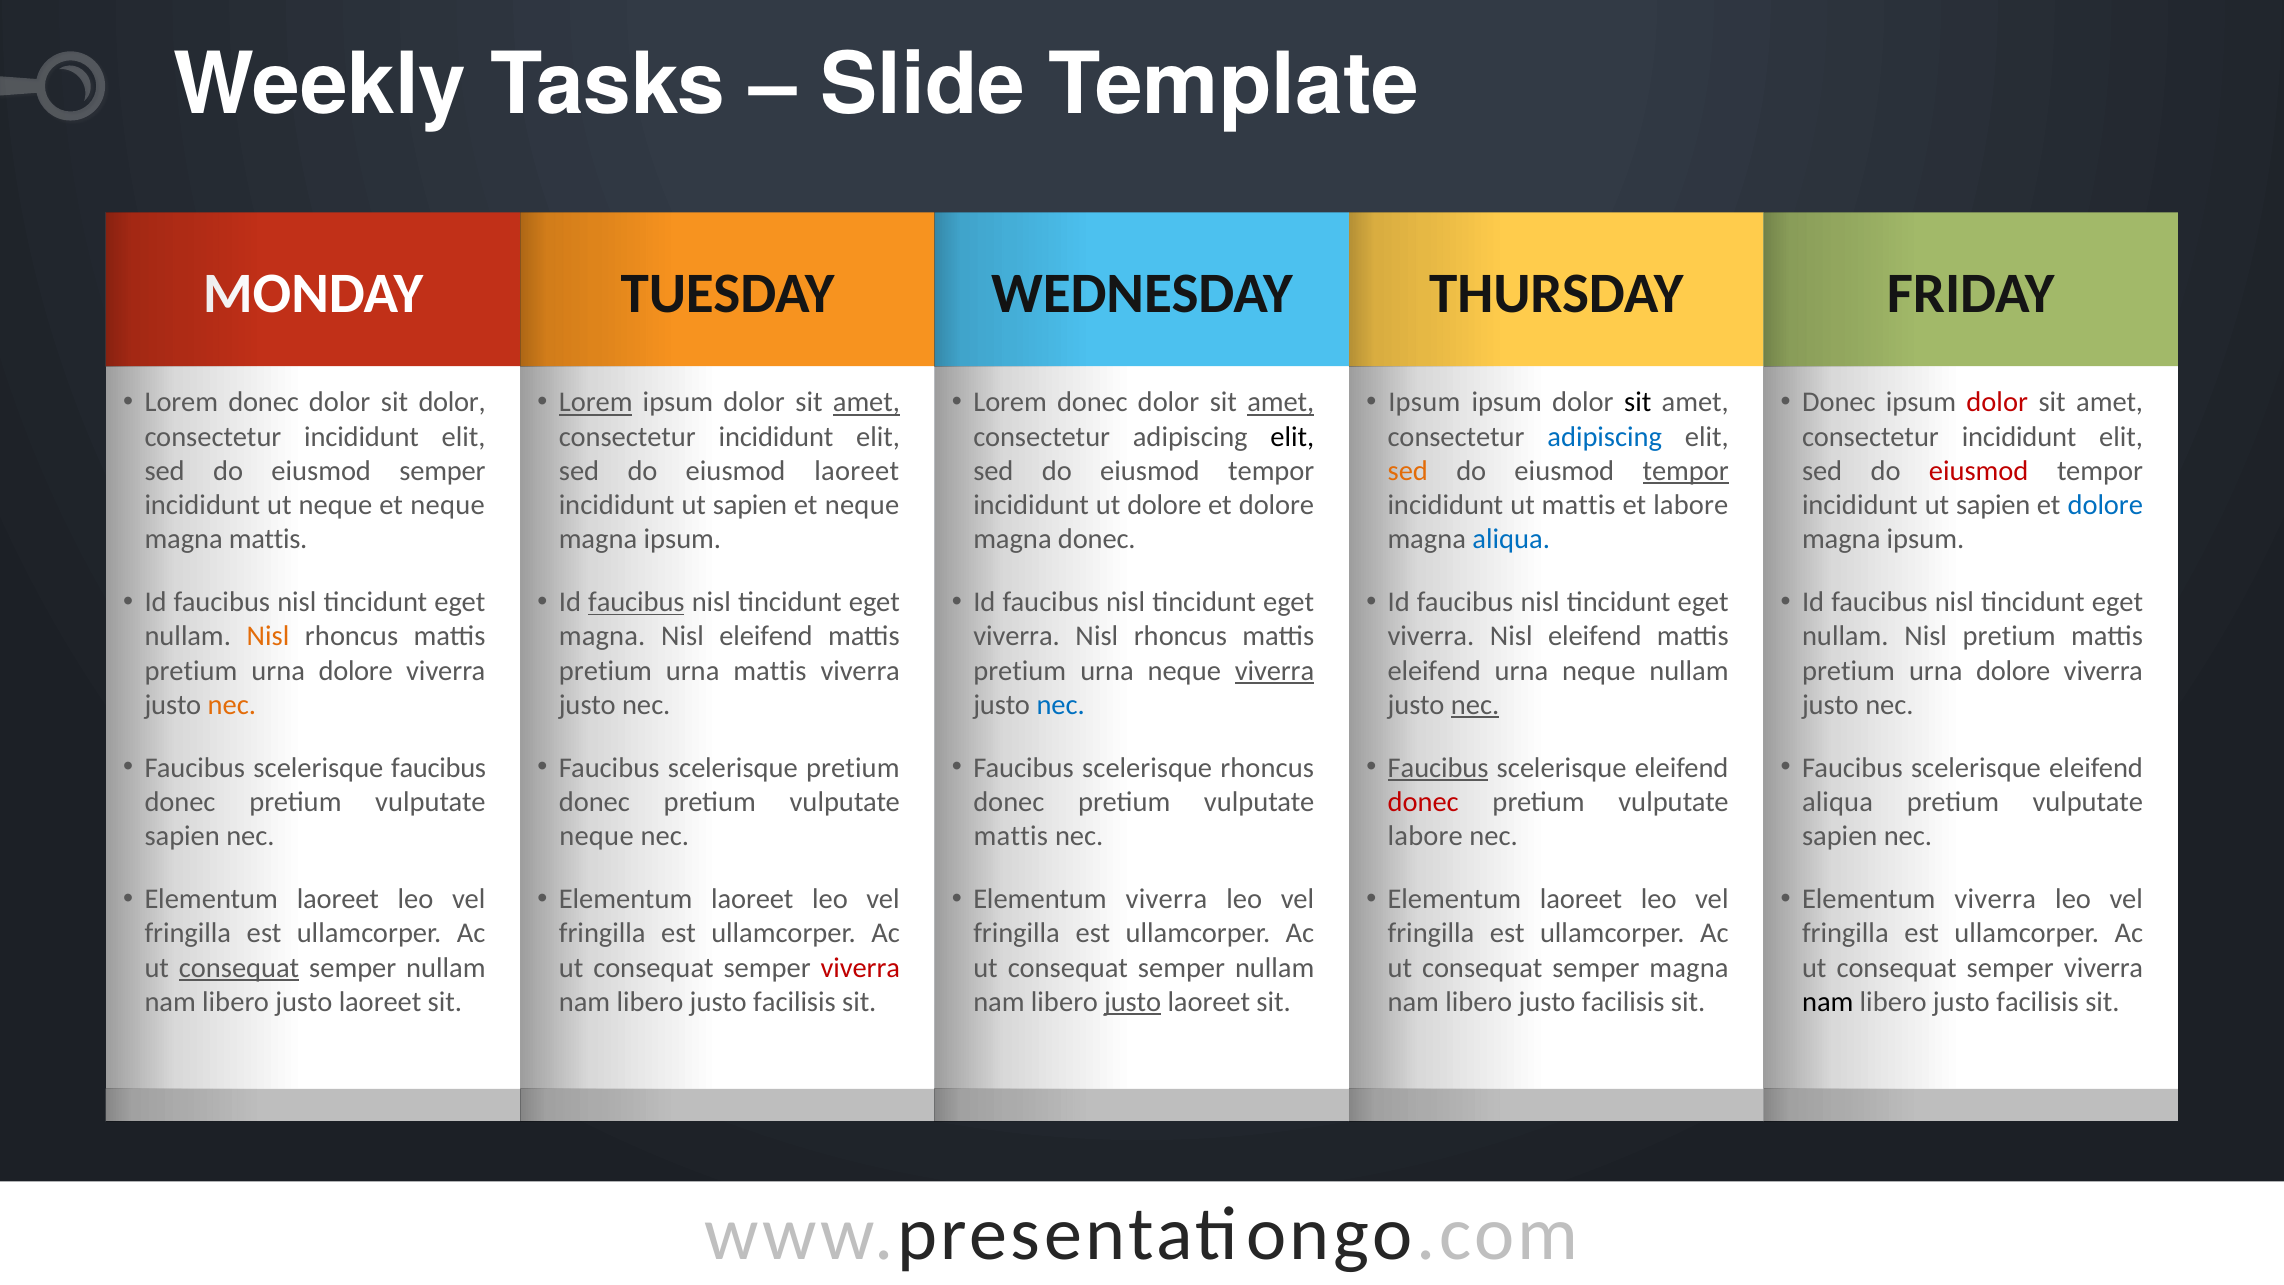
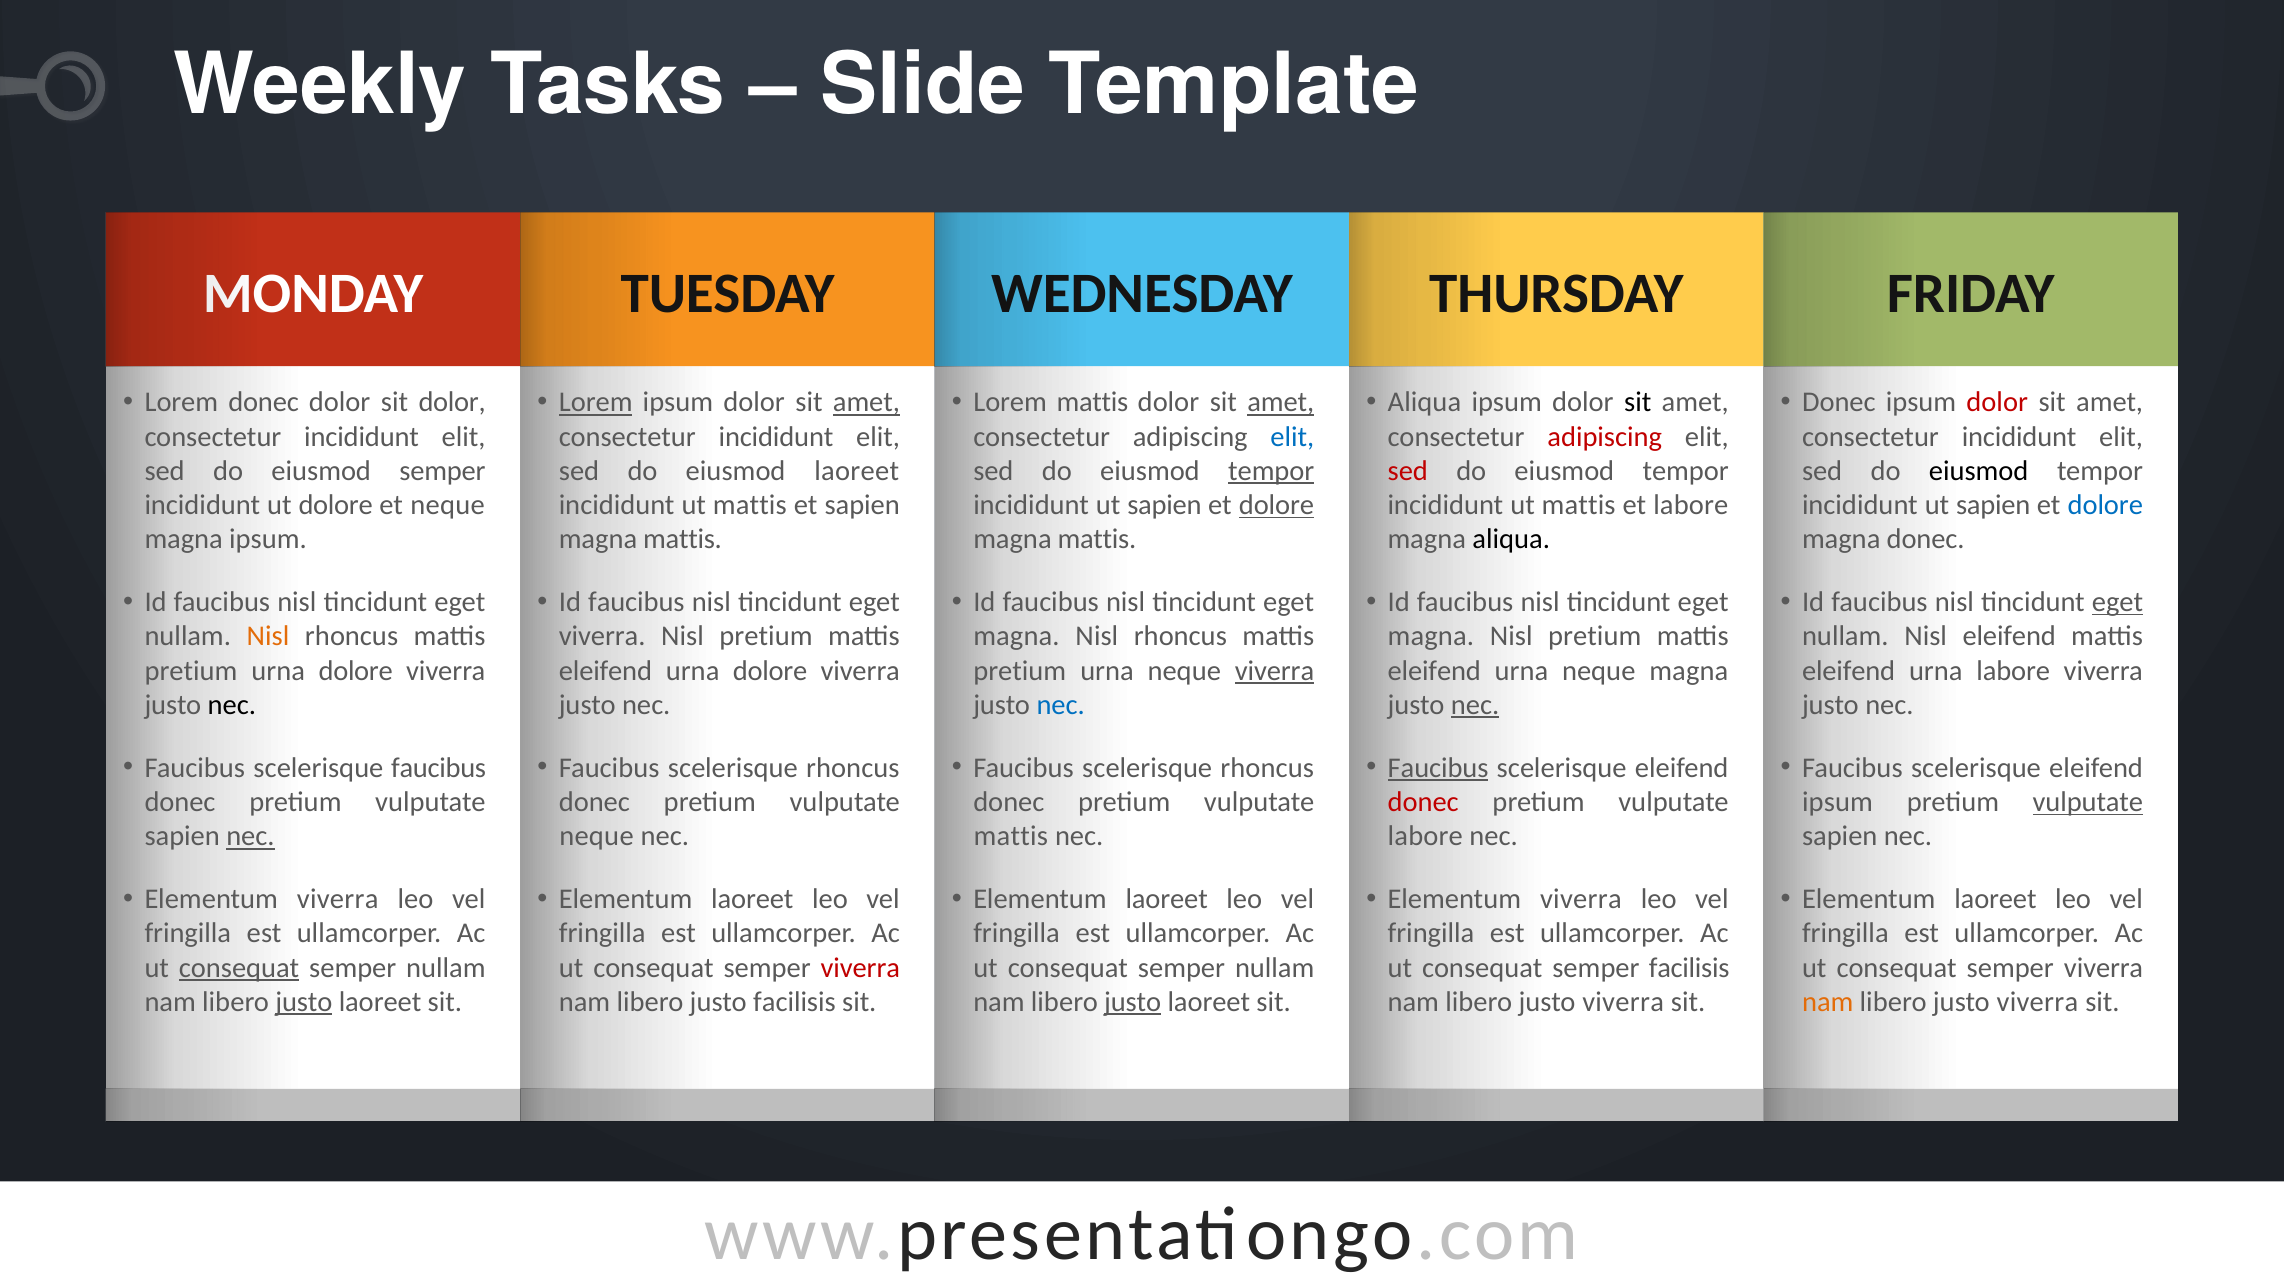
donec at (1092, 402): donec -> mattis
Ipsum at (1424, 402): Ipsum -> Aliqua
elit at (1292, 437) colour: black -> blue
adipiscing at (1605, 437) colour: blue -> red
tempor at (1271, 471) underline: none -> present
sed at (1408, 471) colour: orange -> red
tempor at (1686, 471) underline: present -> none
eiusmod at (1979, 471) colour: red -> black
ut neque: neque -> dolore
sapien at (750, 505): sapien -> mattis
neque at (862, 505): neque -> sapien
dolore at (1164, 505): dolore -> sapien
dolore at (1277, 505) underline: none -> present
magna mattis: mattis -> ipsum
ipsum at (682, 539): ipsum -> mattis
donec at (1097, 539): donec -> mattis
aliqua at (1511, 539) colour: blue -> black
ipsum at (1926, 539): ipsum -> donec
faucibus at (636, 602) underline: present -> none
eget at (2117, 602) underline: none -> present
magna at (602, 636): magna -> viverra
eleifend at (766, 636): eleifend -> pretium
viverra at (1017, 636): viverra -> magna
viverra at (1431, 636): viverra -> magna
eleifend at (1595, 636): eleifend -> pretium
Nisl pretium: pretium -> eleifend
pretium at (605, 671): pretium -> eleifend
mattis at (770, 671): mattis -> dolore
urna neque nullam: nullam -> magna
pretium at (1849, 671): pretium -> eleifend
dolore at (2013, 671): dolore -> labore
nec at (232, 705) colour: orange -> black
pretium at (853, 768): pretium -> rhoncus
aliqua at (1838, 802): aliqua -> ipsum
vulputate at (2088, 802) underline: none -> present
nec at (250, 836) underline: none -> present
laoreet at (338, 899): laoreet -> viverra
viverra at (1166, 899): viverra -> laoreet
laoreet at (1581, 899): laoreet -> viverra
viverra at (1995, 899): viverra -> laoreet
semper magna: magna -> facilisis
justo at (304, 1002) underline: none -> present
facilisis at (1623, 1002): facilisis -> viverra
nam at (1828, 1002) colour: black -> orange
facilisis at (2038, 1002): facilisis -> viverra
